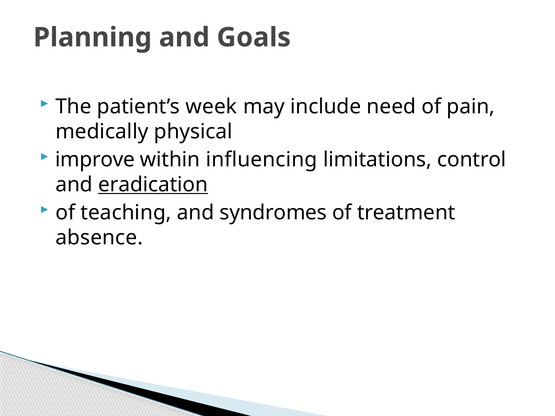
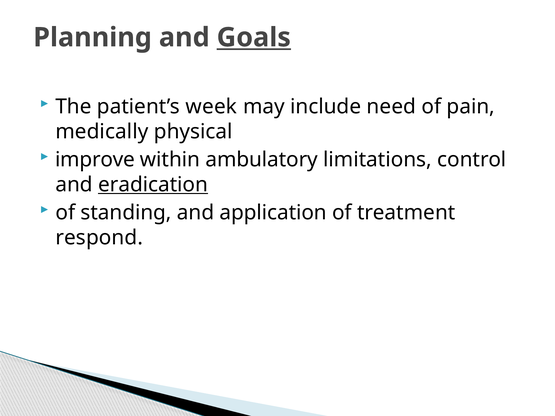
Goals underline: none -> present
influencing: influencing -> ambulatory
teaching: teaching -> standing
syndromes: syndromes -> application
absence: absence -> respond
